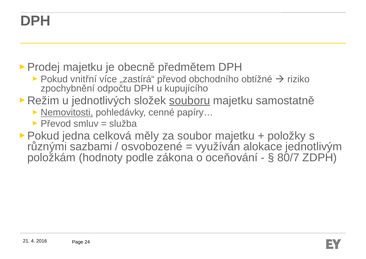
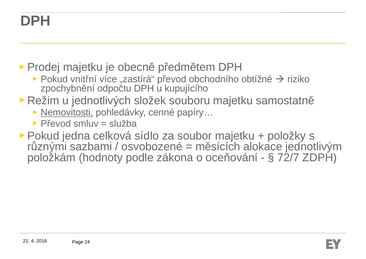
souboru underline: present -> none
měly: měly -> sídlo
využíván: využíván -> měsících
80/7: 80/7 -> 72/7
